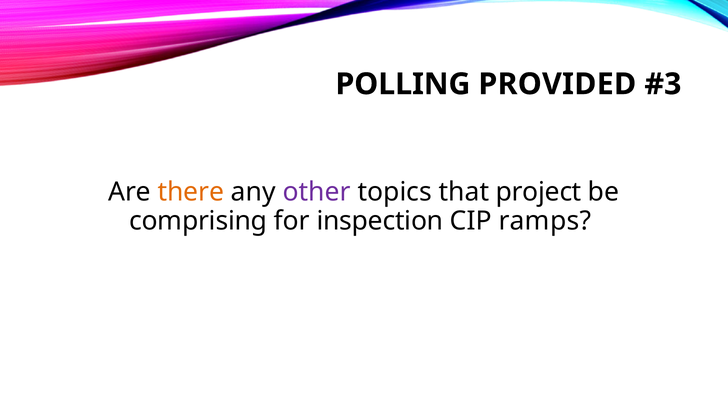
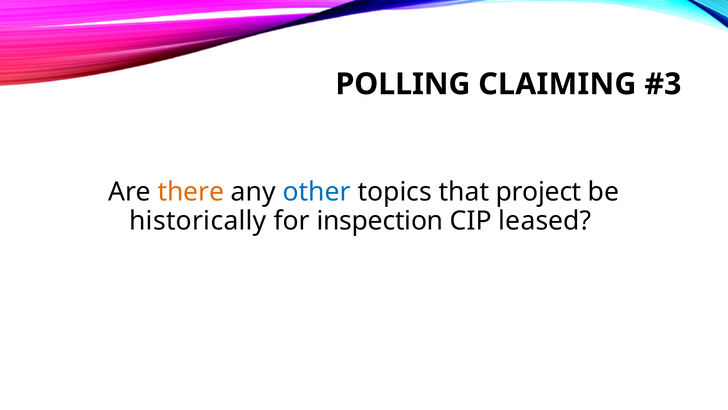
PROVIDED: PROVIDED -> CLAIMING
other colour: purple -> blue
comprising: comprising -> historically
ramps: ramps -> leased
